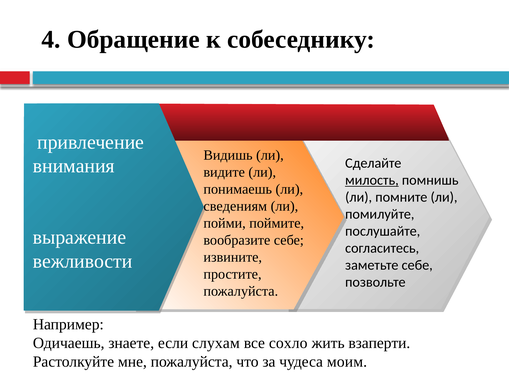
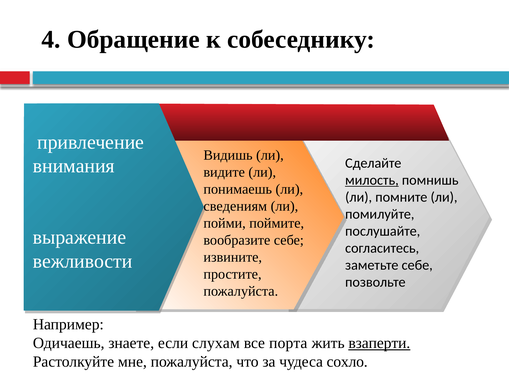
сохло: сохло -> порта
взаперти underline: none -> present
моим: моим -> сохло
